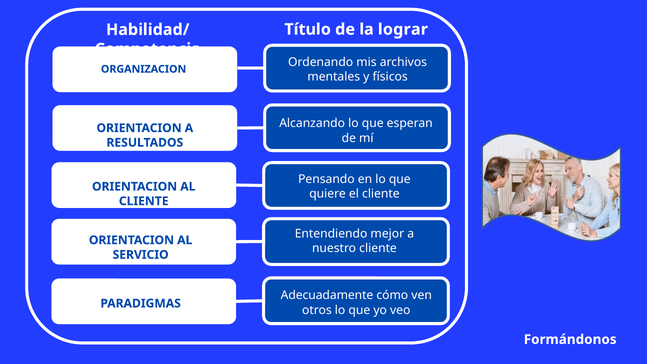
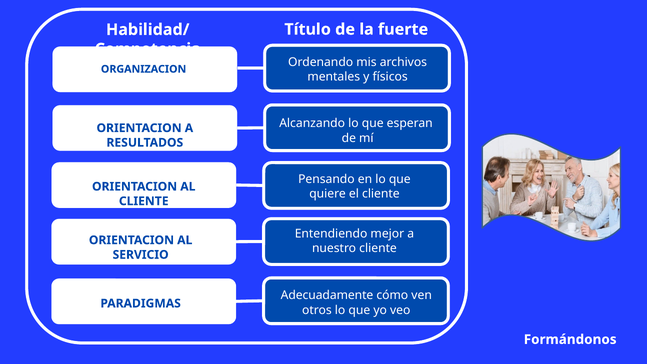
lograr: lograr -> fuerte
